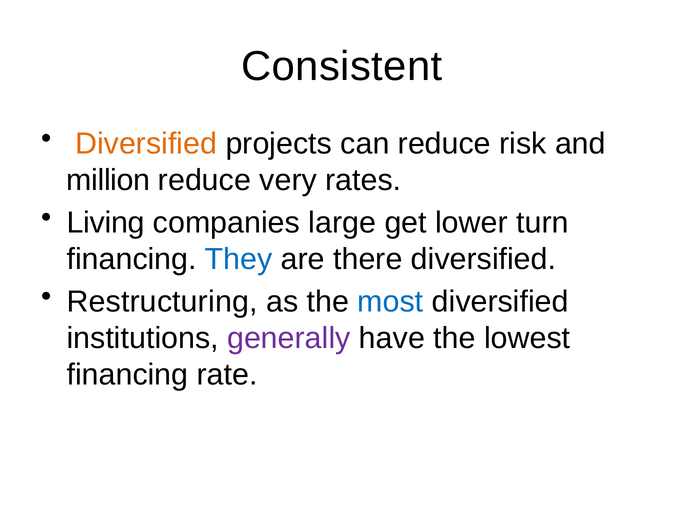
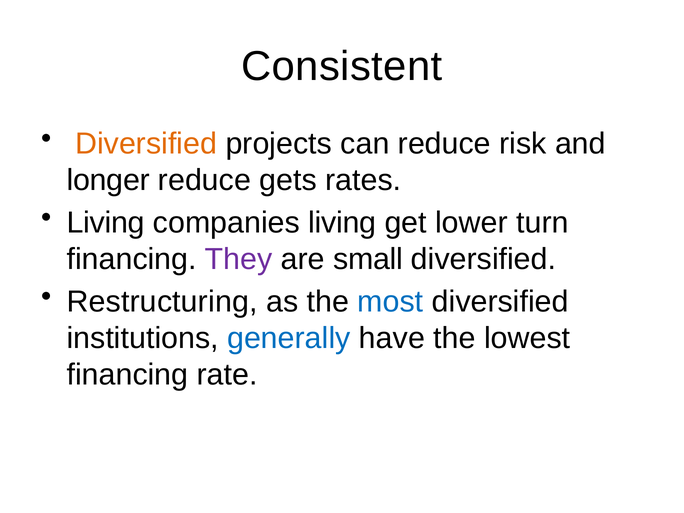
million: million -> longer
very: very -> gets
companies large: large -> living
They colour: blue -> purple
there: there -> small
generally colour: purple -> blue
